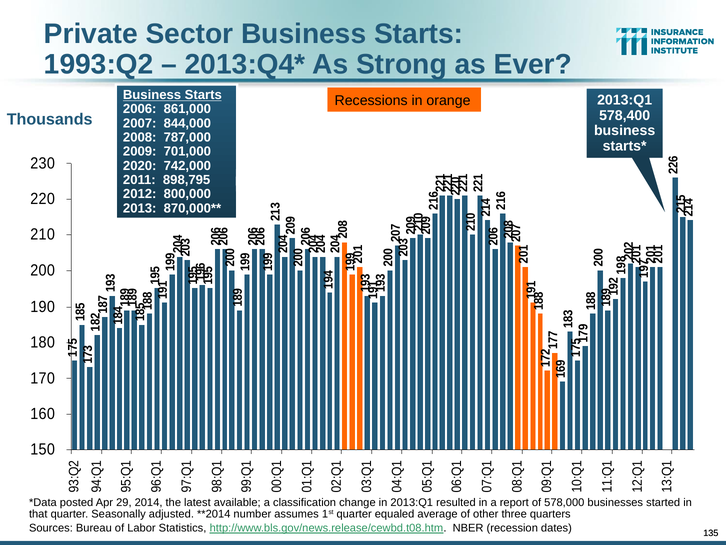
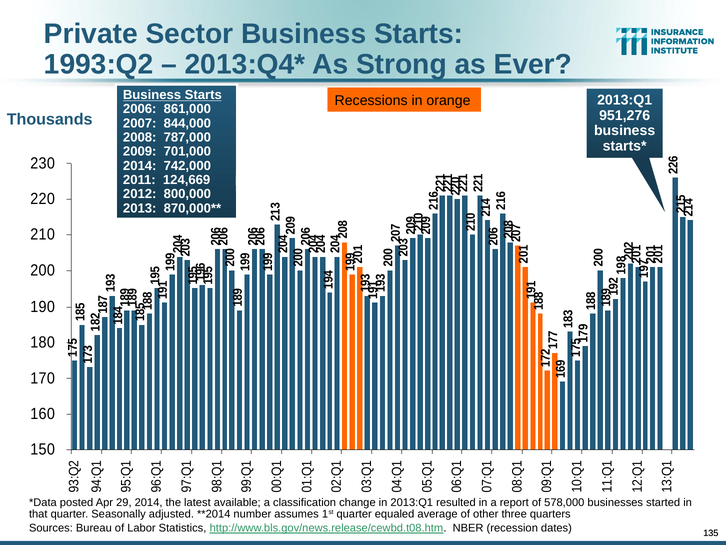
578,400: 578,400 -> 951,276
2020 at (140, 166): 2020 -> 2014
898,795: 898,795 -> 124,669
